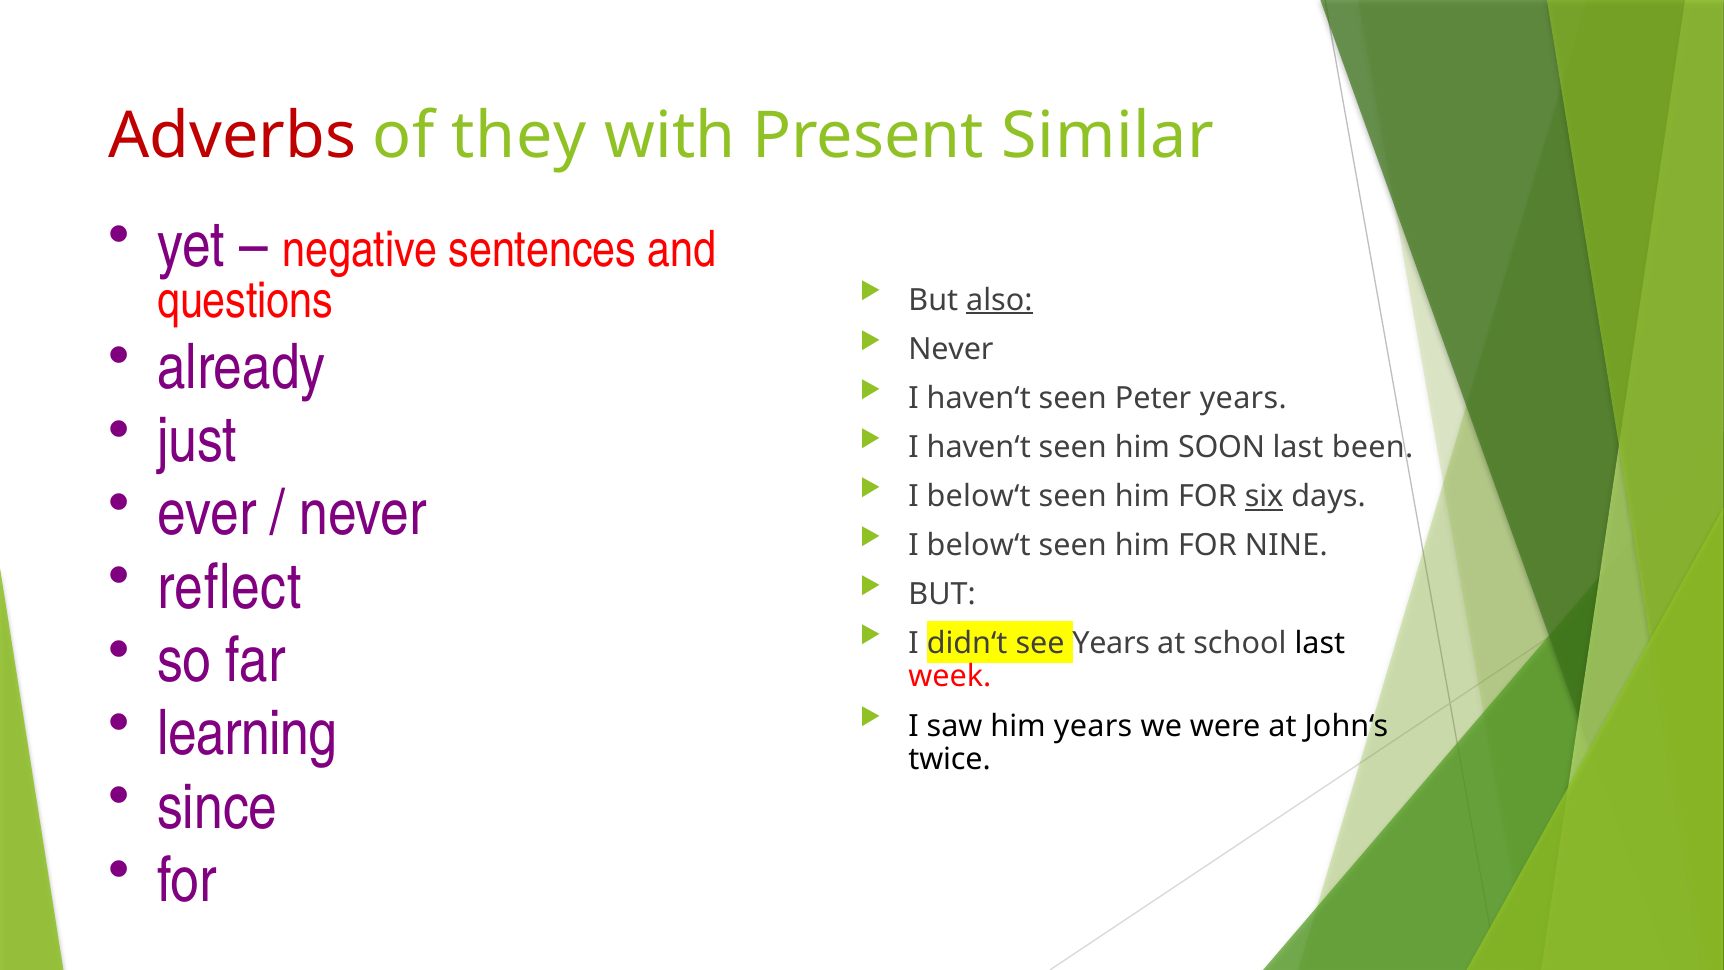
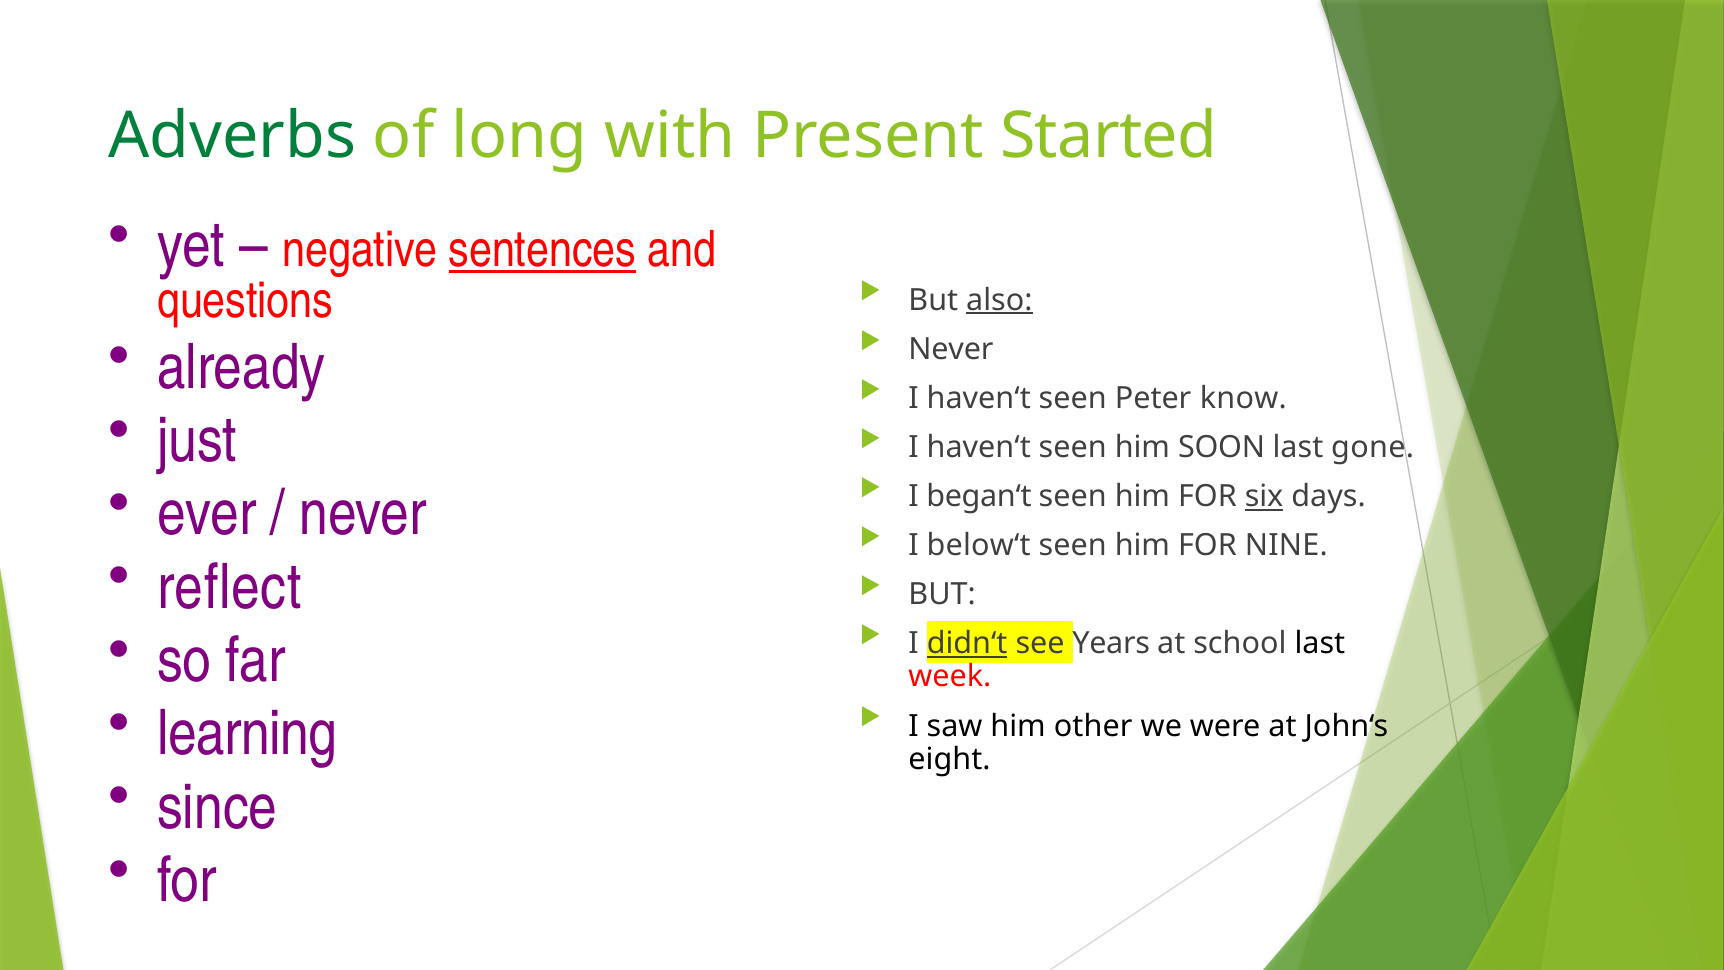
Adverbs colour: red -> green
they: they -> long
Similar: Similar -> Started
sentences underline: none -> present
Peter years: years -> know
been: been -> gone
below‘t at (979, 496): below‘t -> began‘t
didn‘t underline: none -> present
him years: years -> other
twice: twice -> eight
